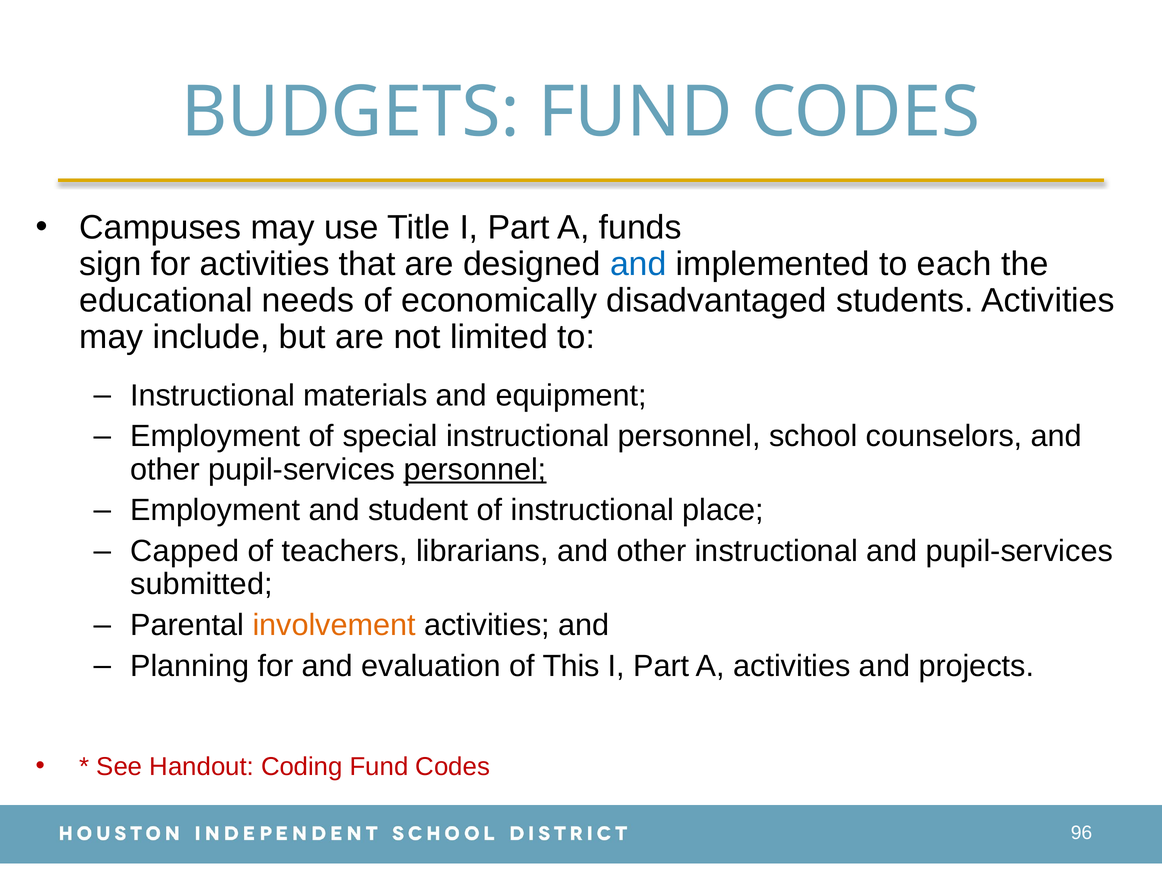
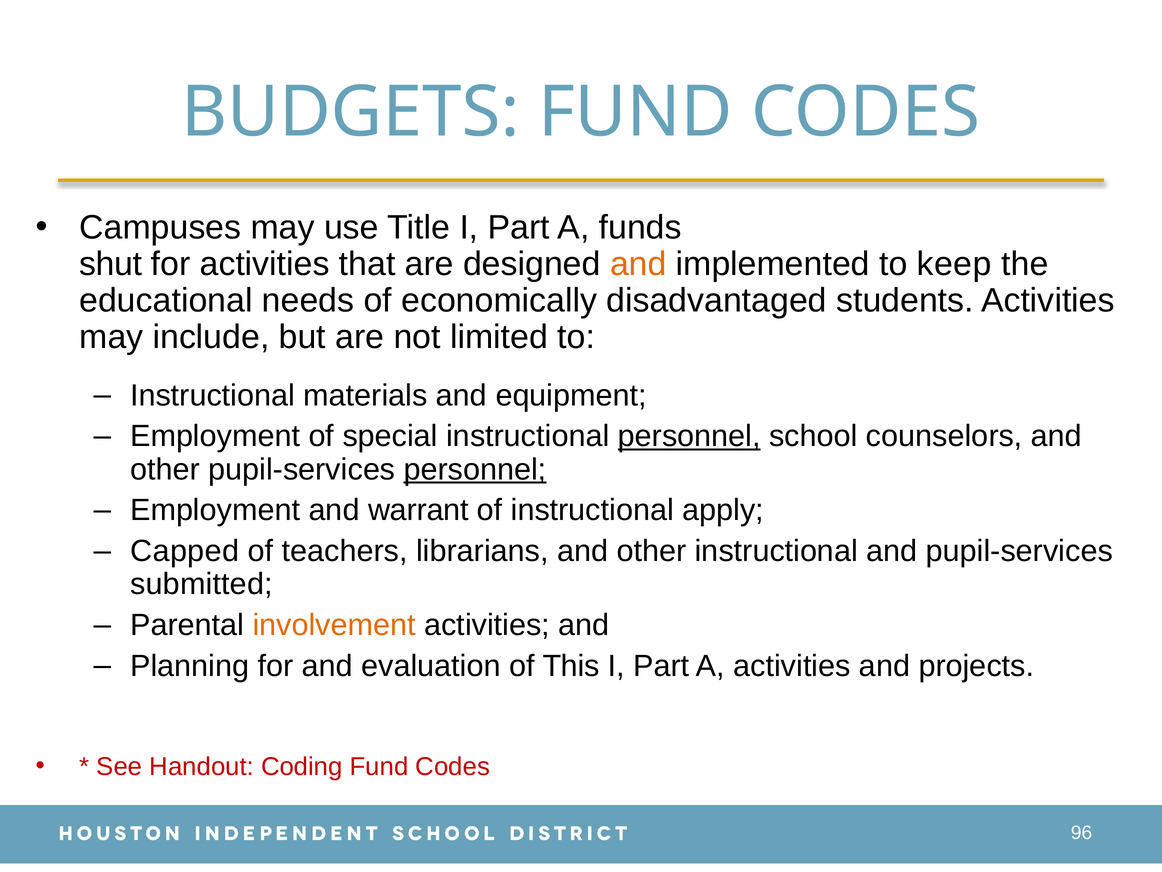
sign: sign -> shut
and at (638, 264) colour: blue -> orange
each: each -> keep
personnel at (689, 436) underline: none -> present
student: student -> warrant
place: place -> apply
